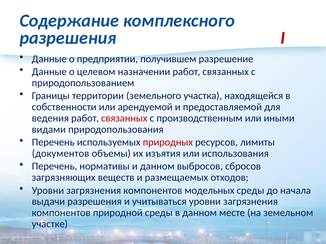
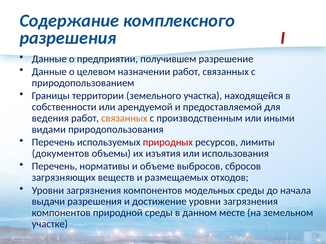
связанных at (124, 118) colour: red -> orange
и данном: данном -> объеме
учитываться: учитываться -> достижение
